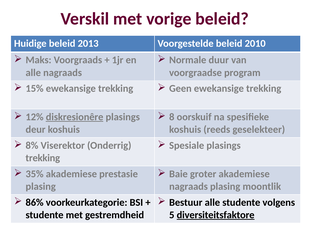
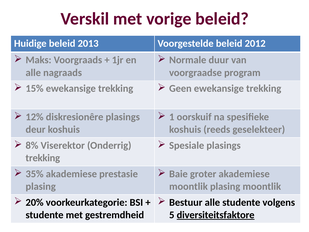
2010: 2010 -> 2012
diskresionêre underline: present -> none
8: 8 -> 1
nagraads at (188, 186): nagraads -> moontlik
86%: 86% -> 20%
